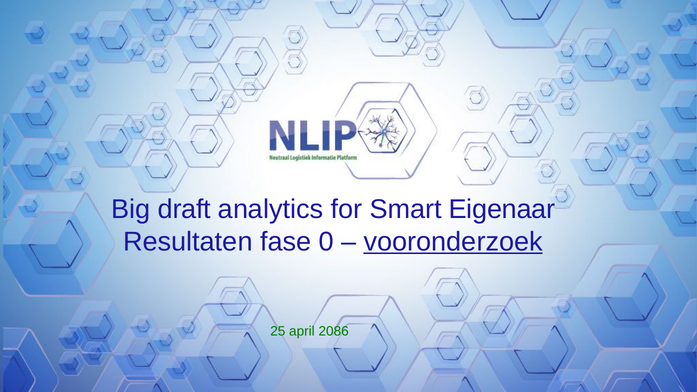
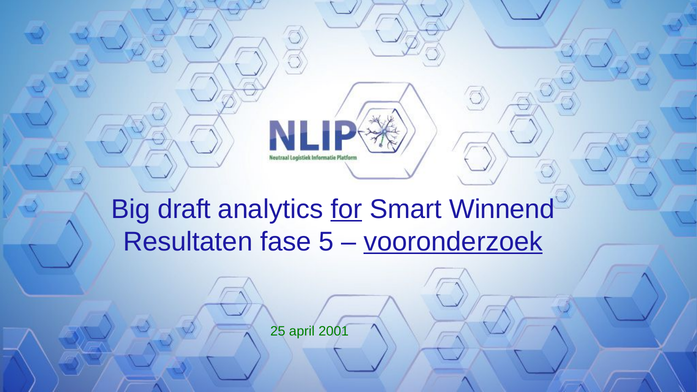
for underline: none -> present
Eigenaar: Eigenaar -> Winnend
0: 0 -> 5
2086: 2086 -> 2001
